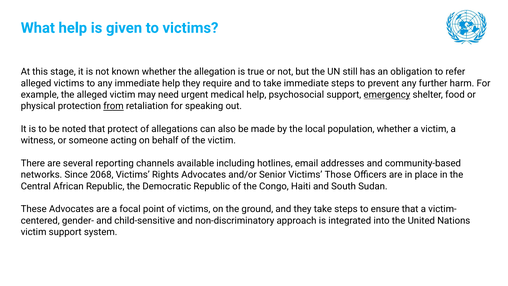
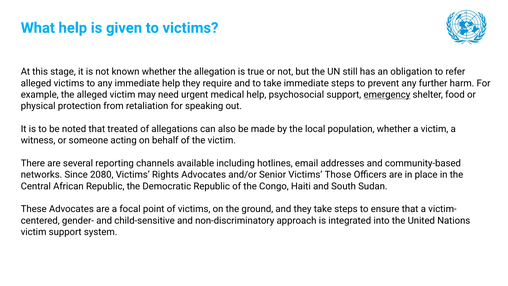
from underline: present -> none
protect: protect -> treated
2068: 2068 -> 2080
